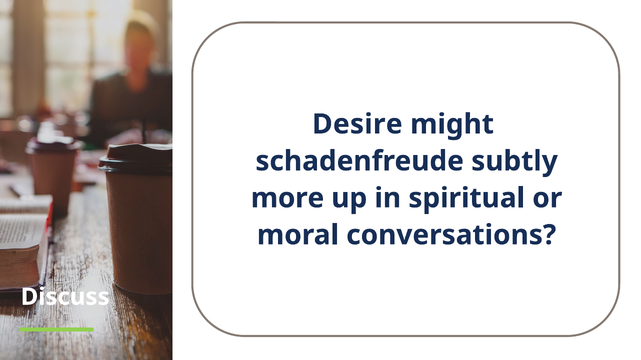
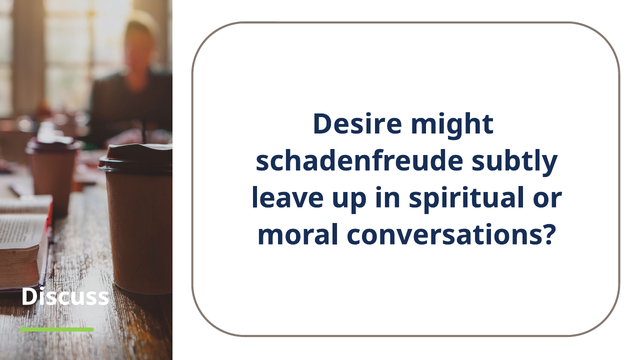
more: more -> leave
